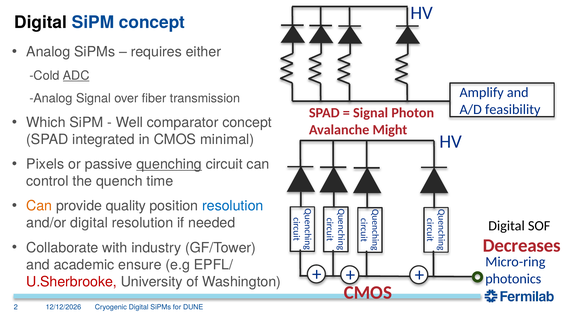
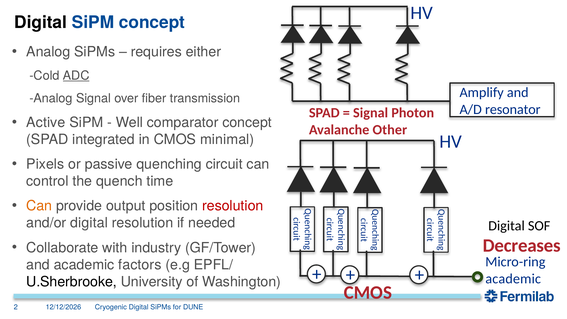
feasibility: feasibility -> resonator
Which: Which -> Active
Might: Might -> Other
quenching underline: present -> none
quality: quality -> output
resolution at (233, 206) colour: blue -> red
ensure: ensure -> factors
photonics at (513, 279): photonics -> academic
U.Sherbrooke colour: red -> black
